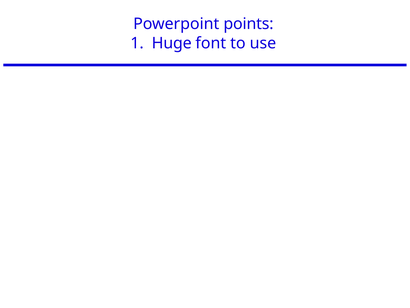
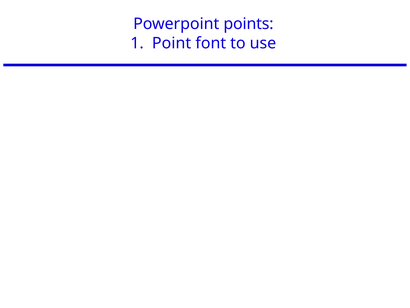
Huge: Huge -> Point
